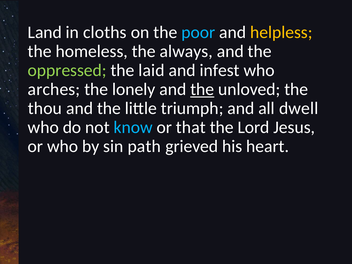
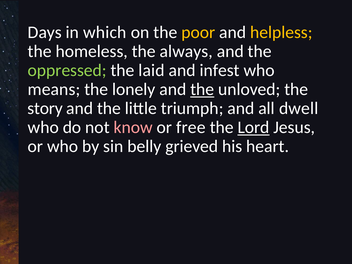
Land: Land -> Days
cloths: cloths -> which
poor colour: light blue -> yellow
arches: arches -> means
thou: thou -> story
know colour: light blue -> pink
that: that -> free
Lord underline: none -> present
path: path -> belly
